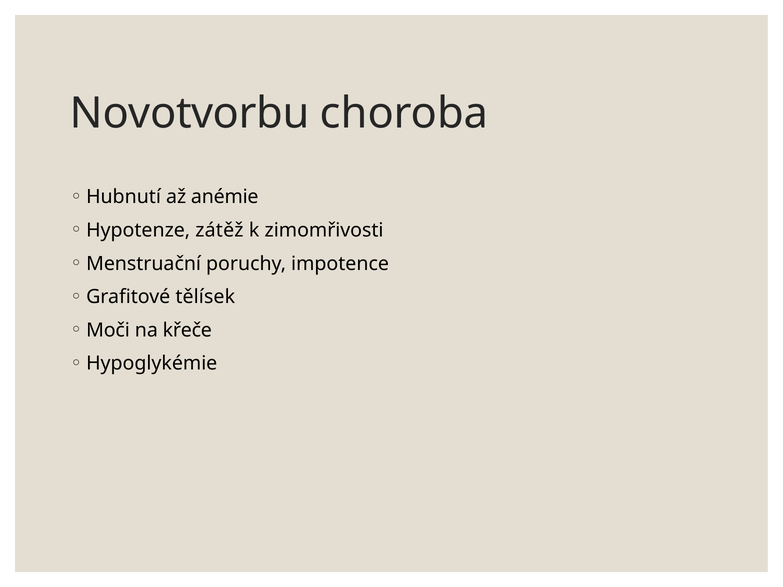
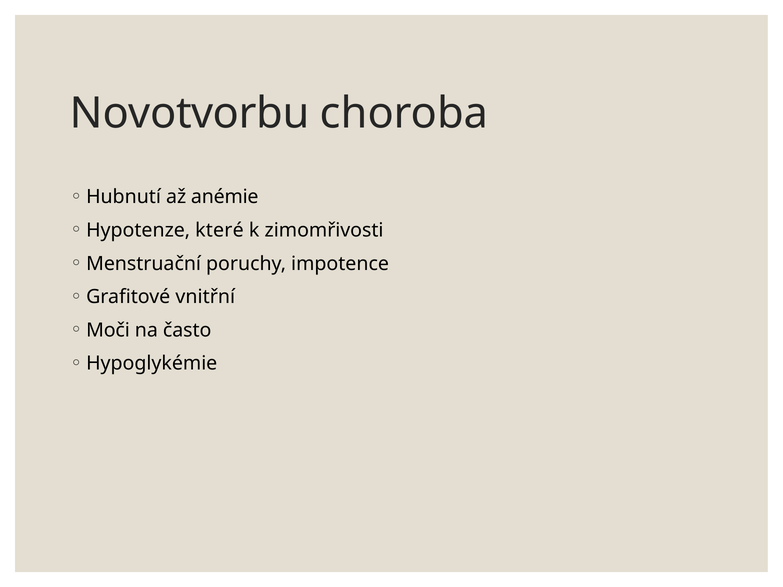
zátěž: zátěž -> které
tělísek: tělísek -> vnitřní
křeče: křeče -> často
